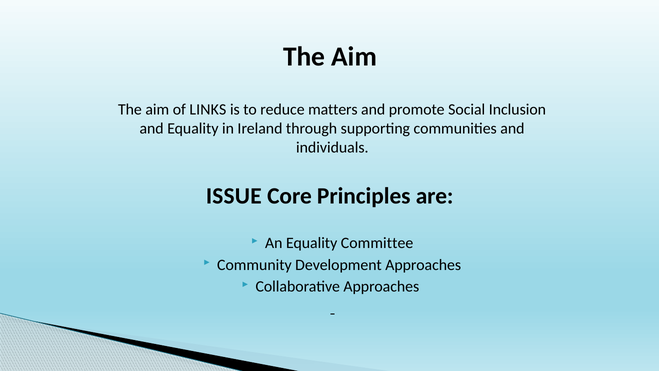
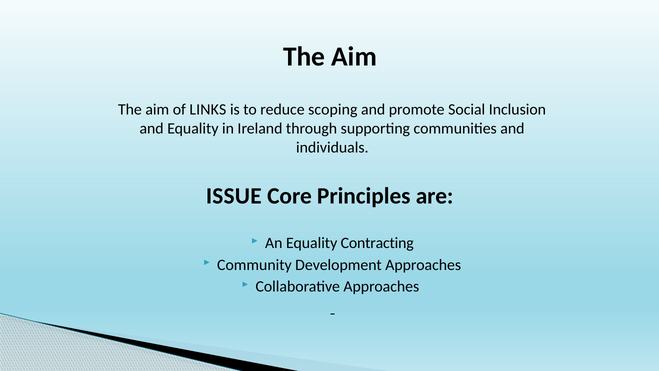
matters: matters -> scoping
Committee: Committee -> Contracting
